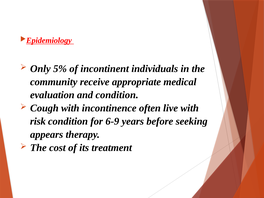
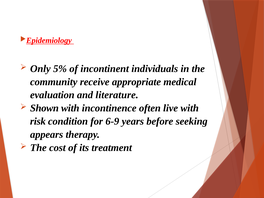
and condition: condition -> literature
Cough: Cough -> Shown
